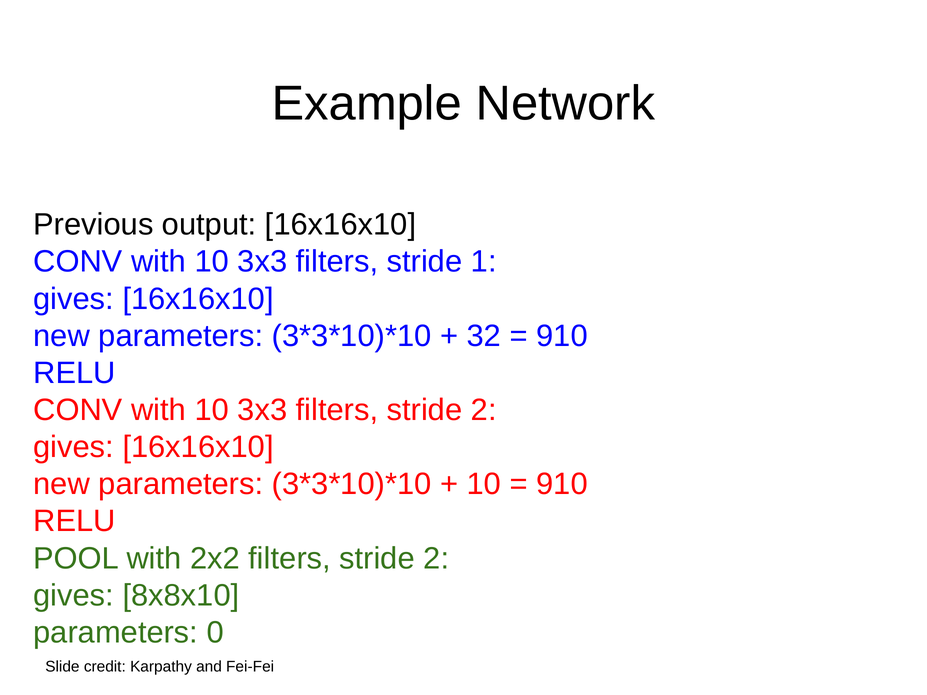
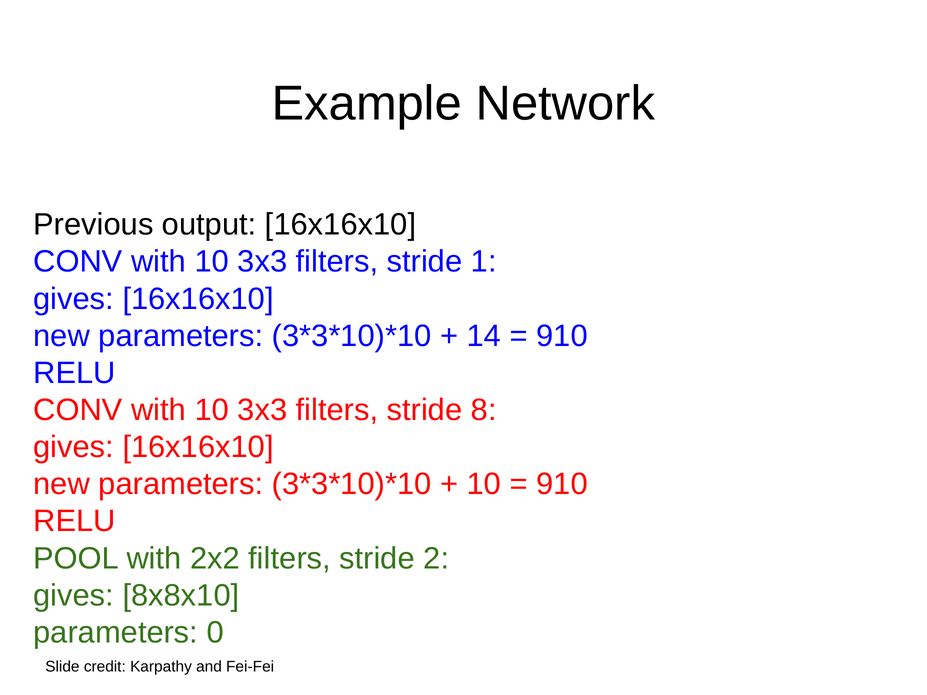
32: 32 -> 14
3x3 filters stride 2: 2 -> 8
